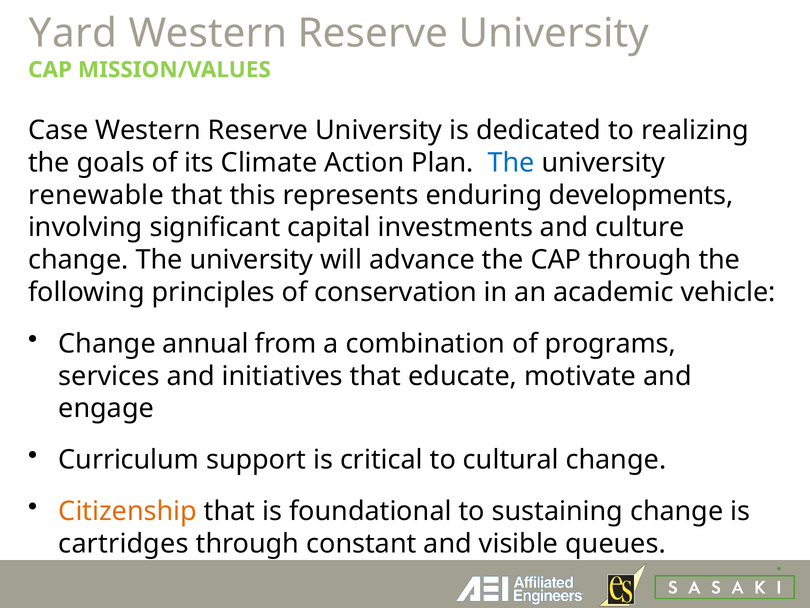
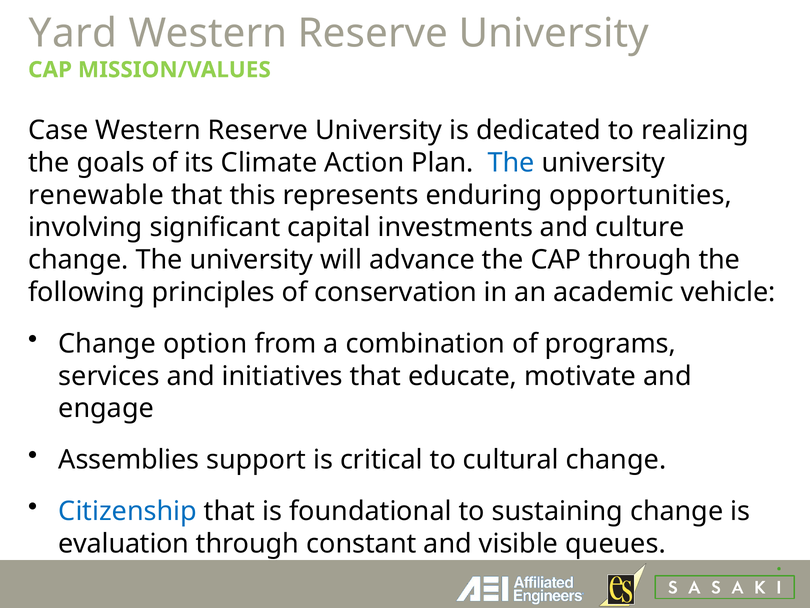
developments: developments -> opportunities
annual: annual -> option
Curriculum: Curriculum -> Assemblies
Citizenship colour: orange -> blue
cartridges: cartridges -> evaluation
